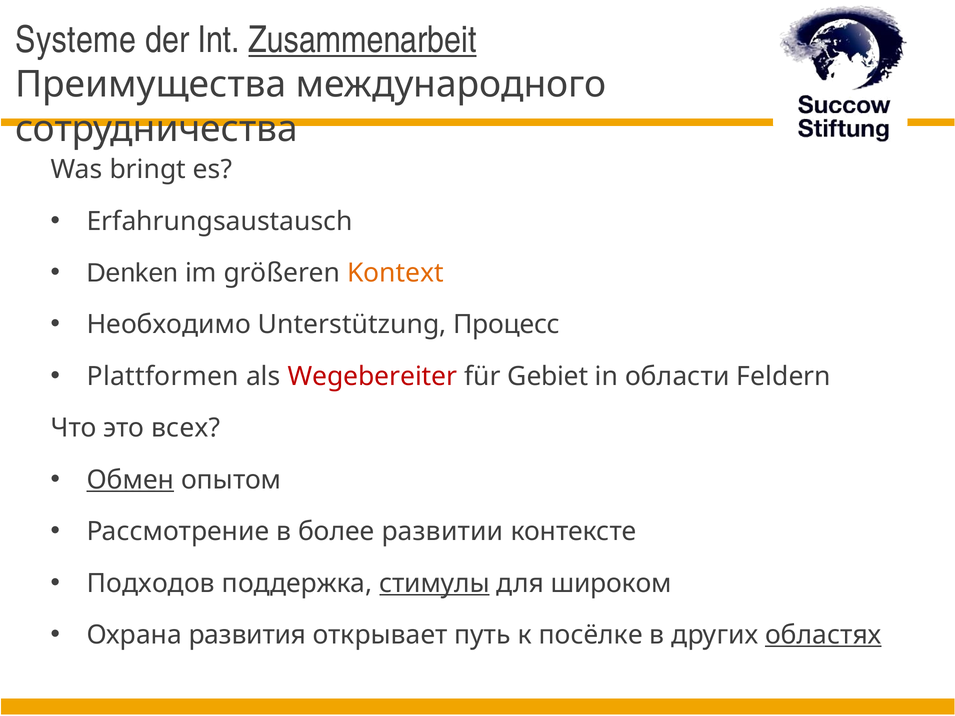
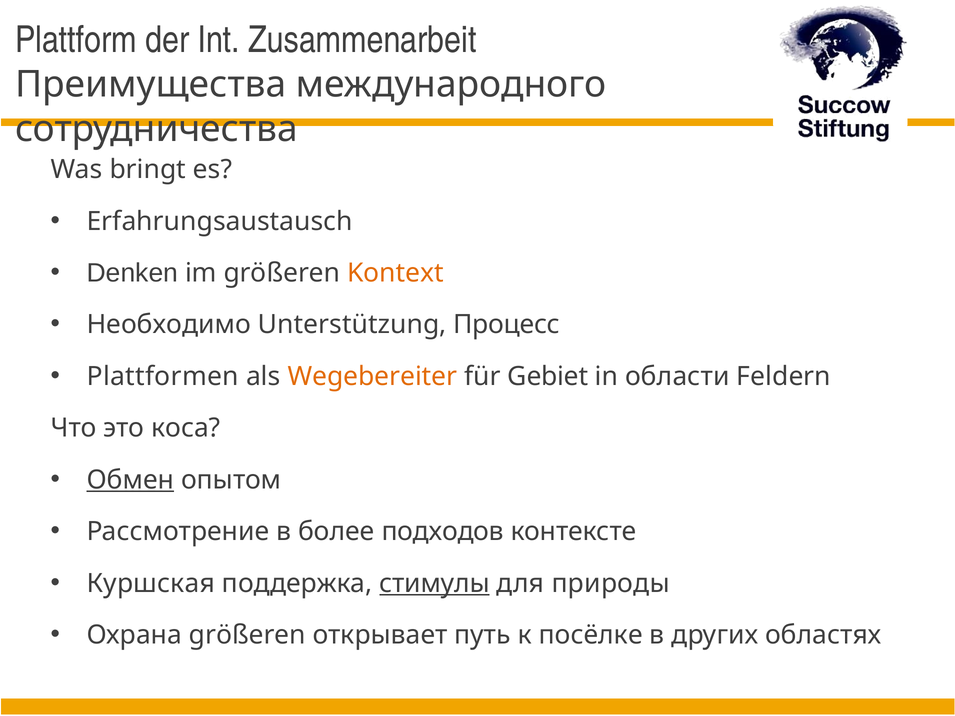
Systeme: Systeme -> Plattform
Zusammenarbeit underline: present -> none
Wegebereiter colour: red -> orange
всех: всех -> коса
развитии: развитии -> подходов
Подходов: Подходов -> Куршская
широком: широком -> природы
Охрана развития: развития -> größeren
областях underline: present -> none
